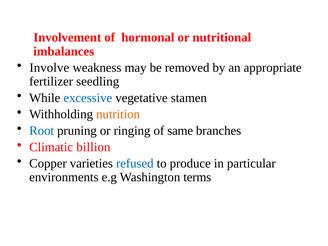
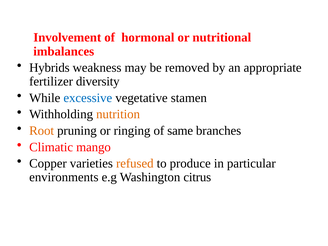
Involve: Involve -> Hybrids
seedling: seedling -> diversity
Root colour: blue -> orange
billion: billion -> mango
refused colour: blue -> orange
terms: terms -> citrus
